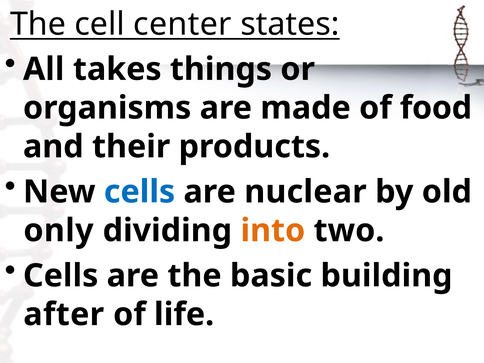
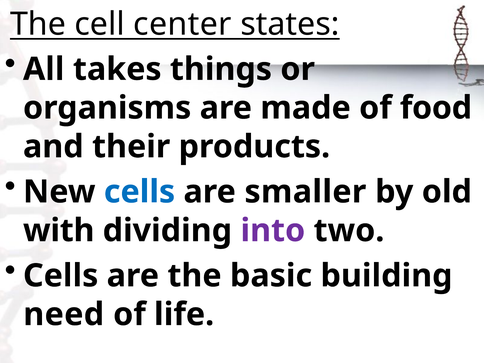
nuclear: nuclear -> smaller
only: only -> with
into colour: orange -> purple
after: after -> need
